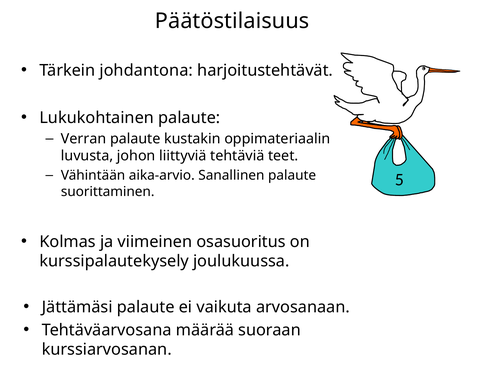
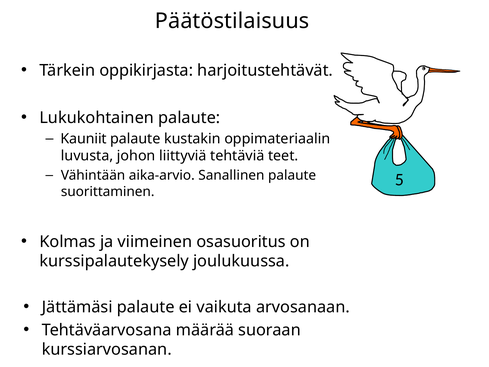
johdantona: johdantona -> oppikirjasta
Verran: Verran -> Kauniit
